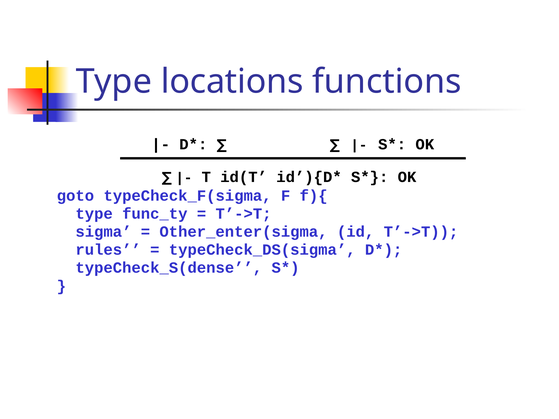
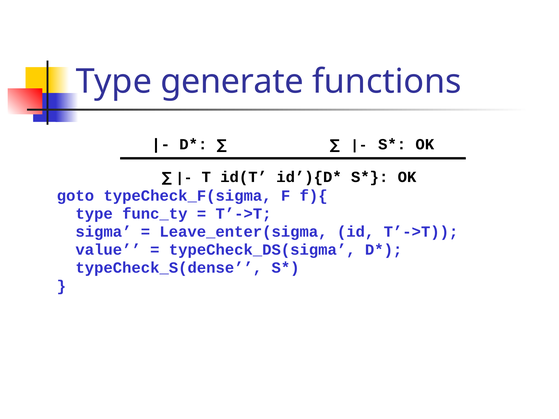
locations: locations -> generate
Other_enter(sigma: Other_enter(sigma -> Leave_enter(sigma
rules: rules -> value
